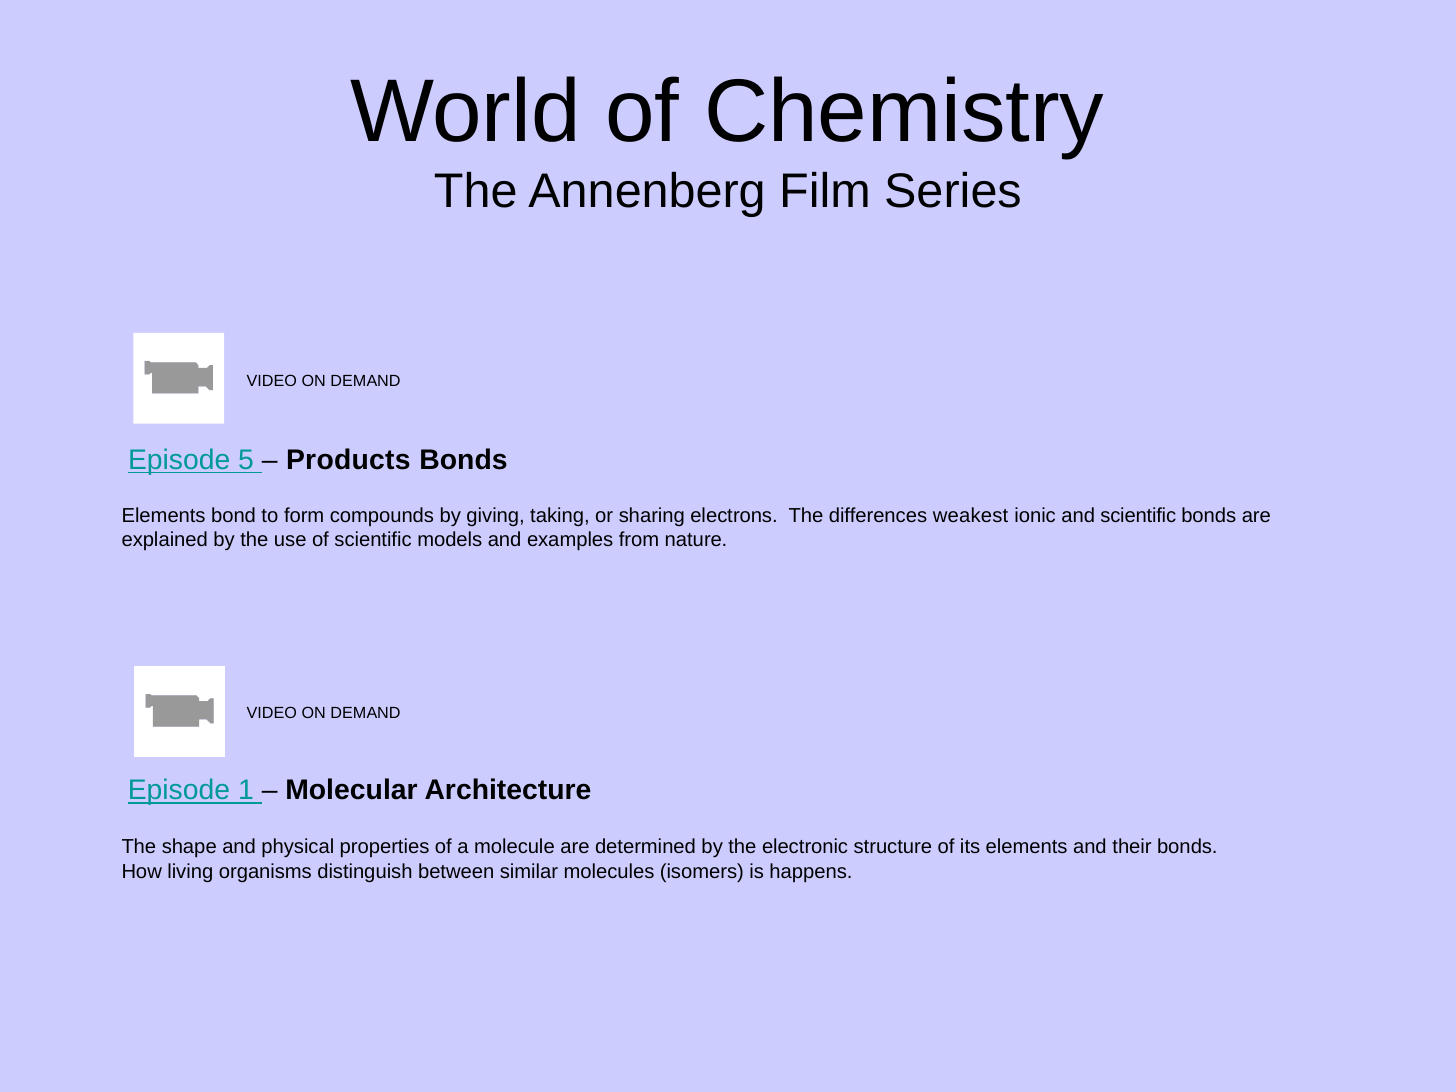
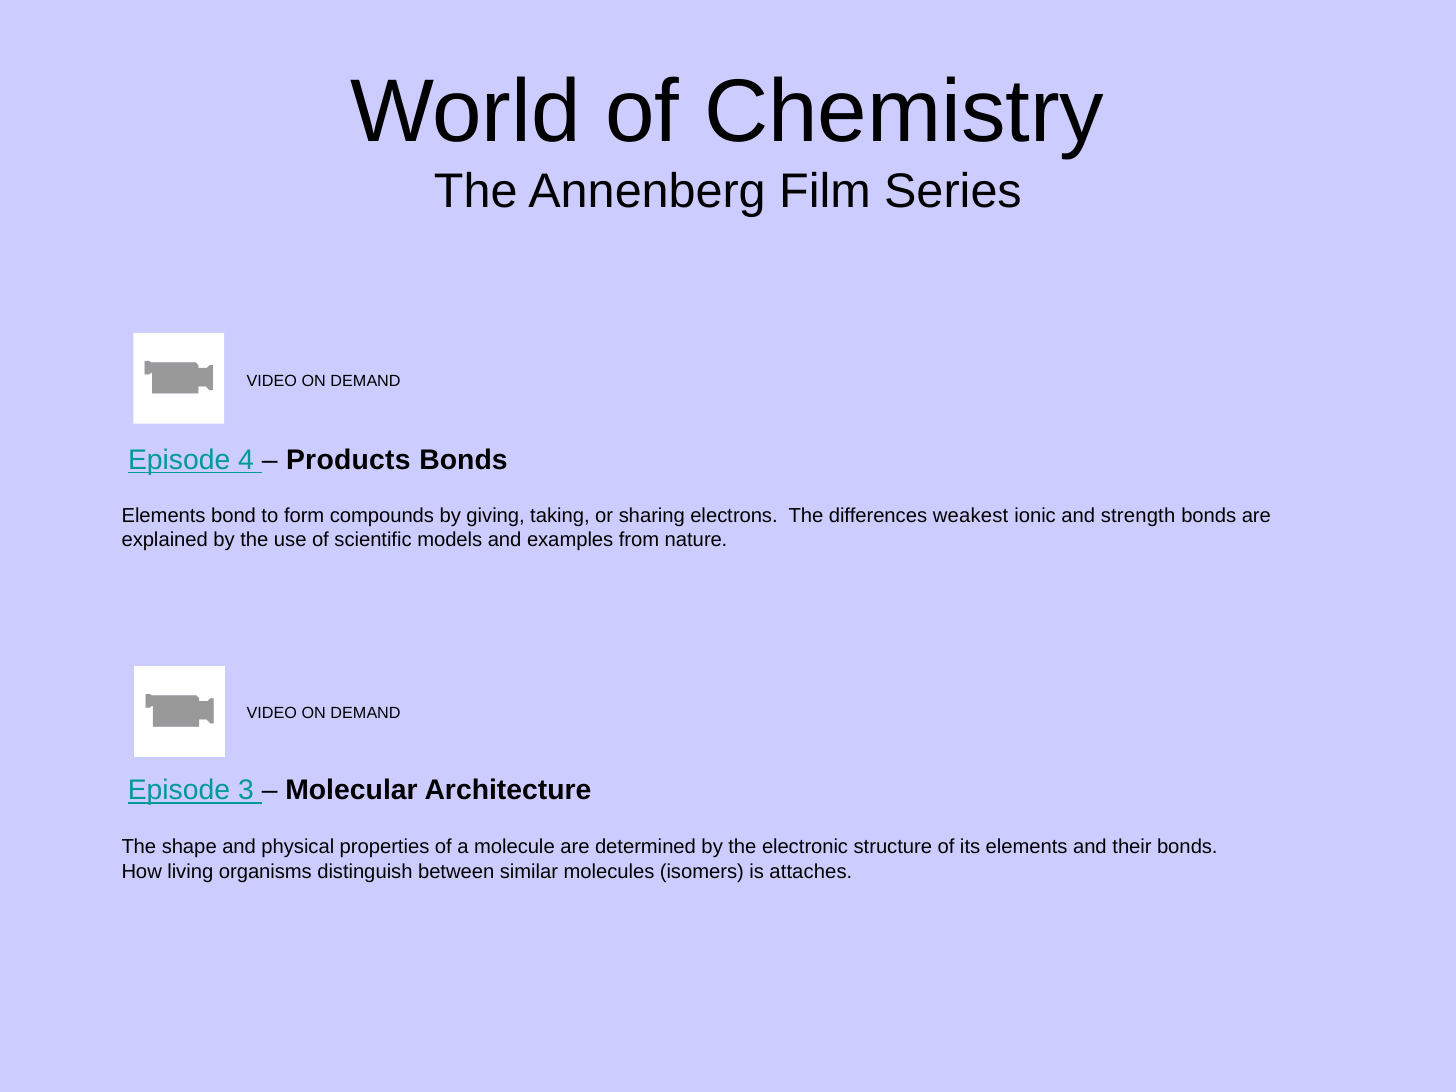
5: 5 -> 4
and scientific: scientific -> strength
1: 1 -> 3
happens: happens -> attaches
